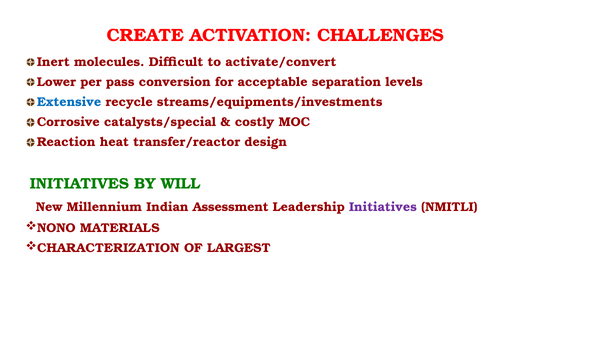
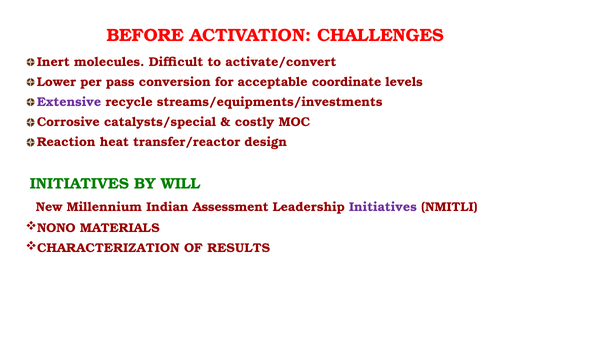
CREATE: CREATE -> BEFORE
separation: separation -> coordinate
Extensive colour: blue -> purple
LARGEST: LARGEST -> RESULTS
